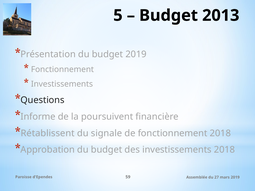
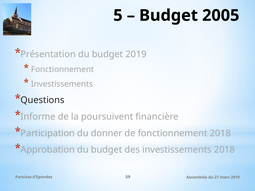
2013: 2013 -> 2005
Rétablissent: Rétablissent -> Participation
signale: signale -> donner
